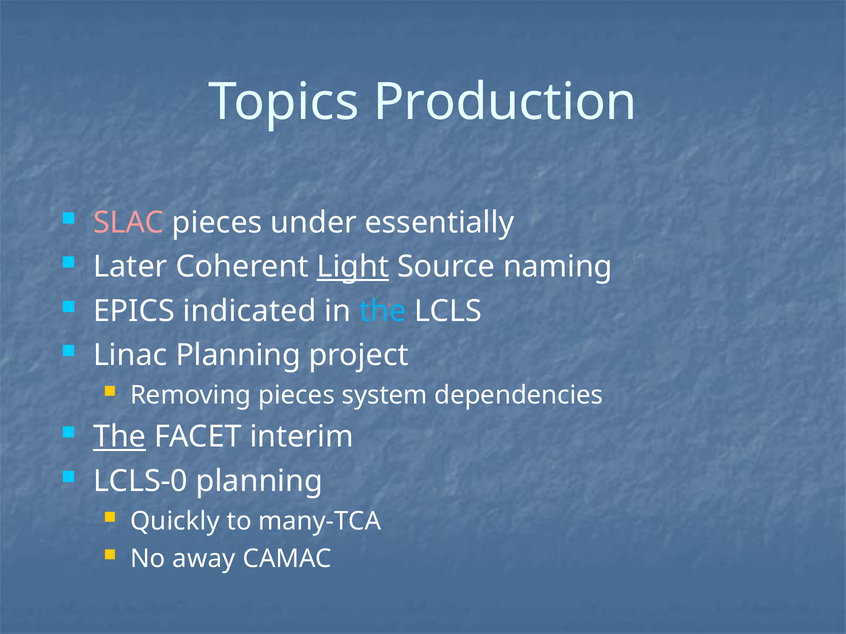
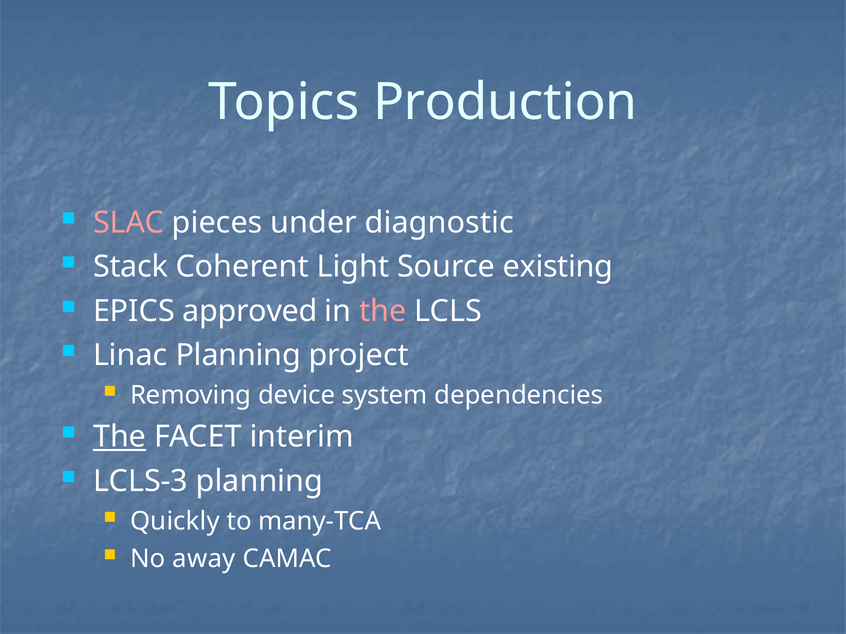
essentially: essentially -> diagnostic
Later: Later -> Stack
Light underline: present -> none
naming: naming -> existing
indicated: indicated -> approved
the at (383, 311) colour: light blue -> pink
Removing pieces: pieces -> device
LCLS-0: LCLS-0 -> LCLS-3
